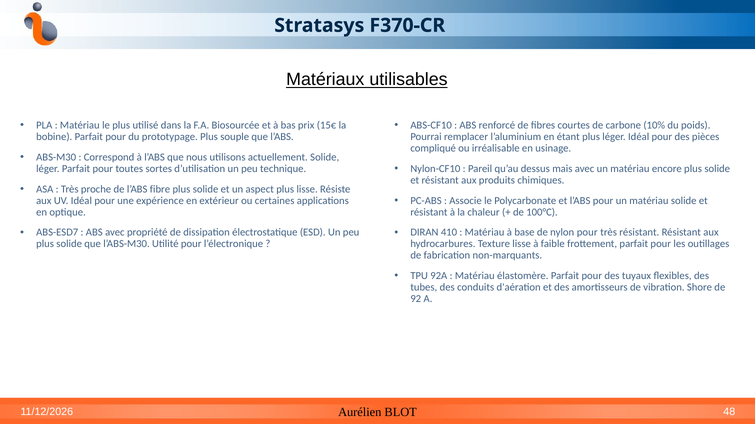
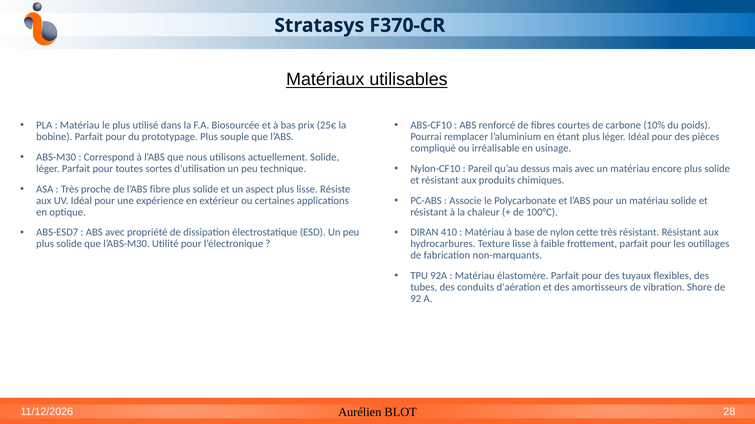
15€: 15€ -> 25€
nylon pour: pour -> cette
48: 48 -> 28
